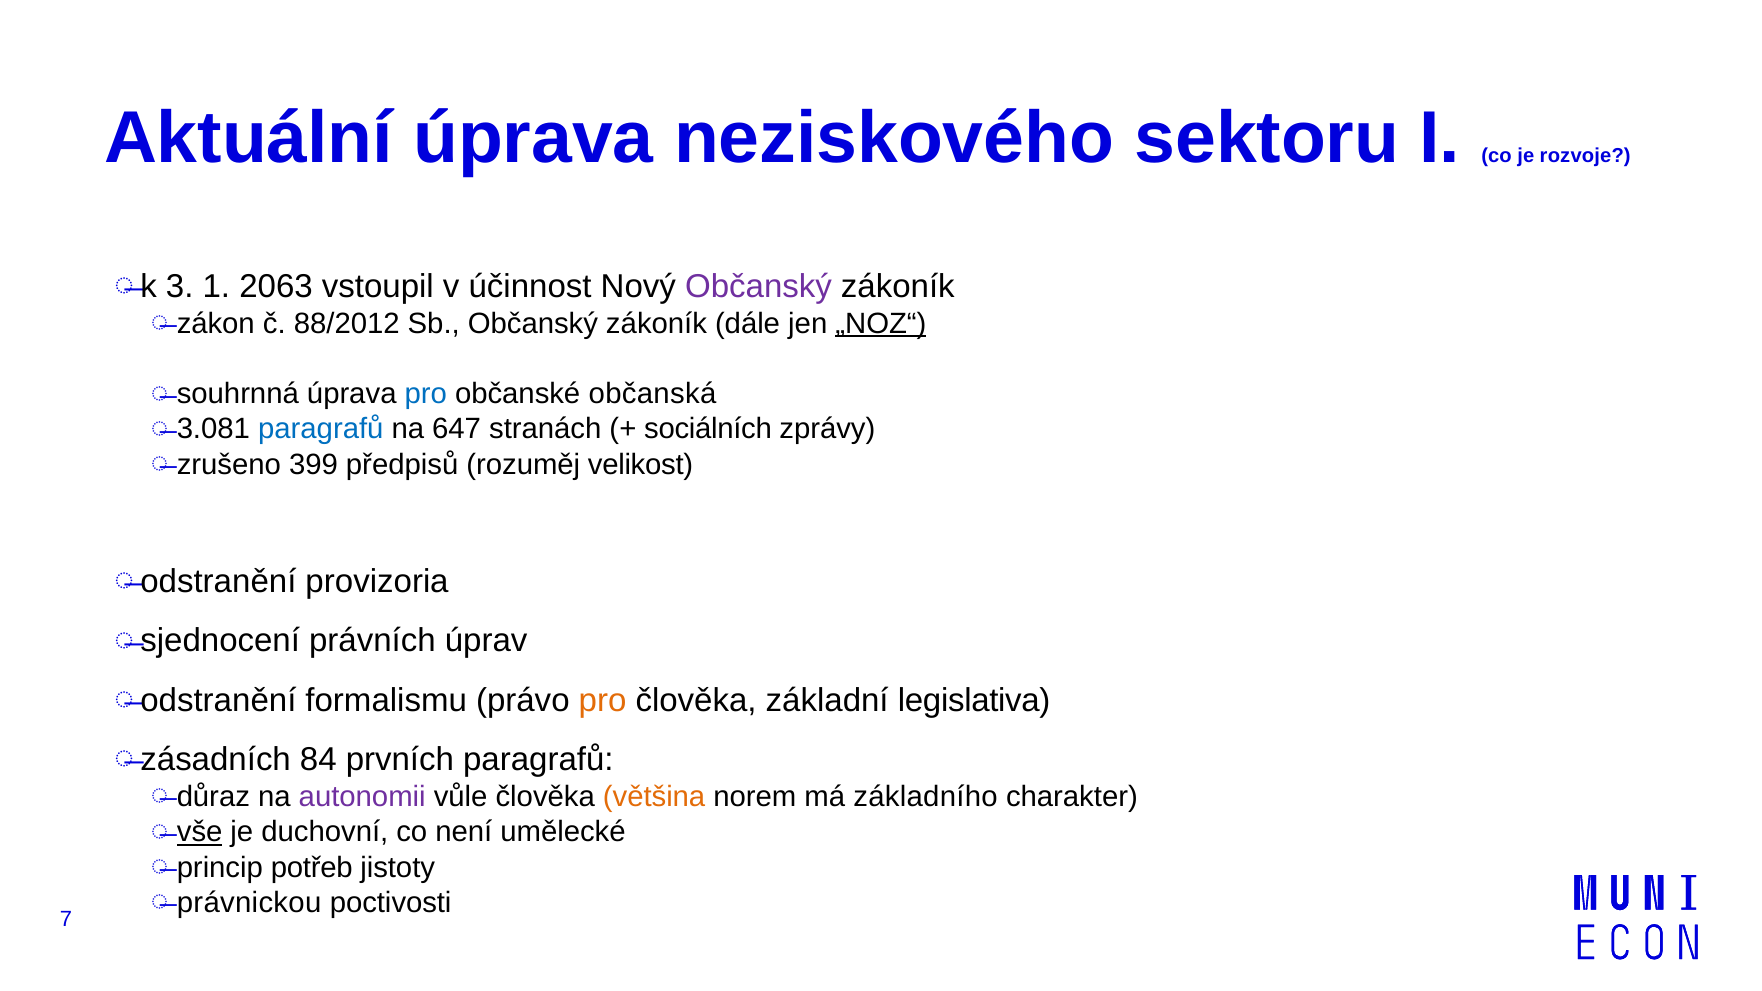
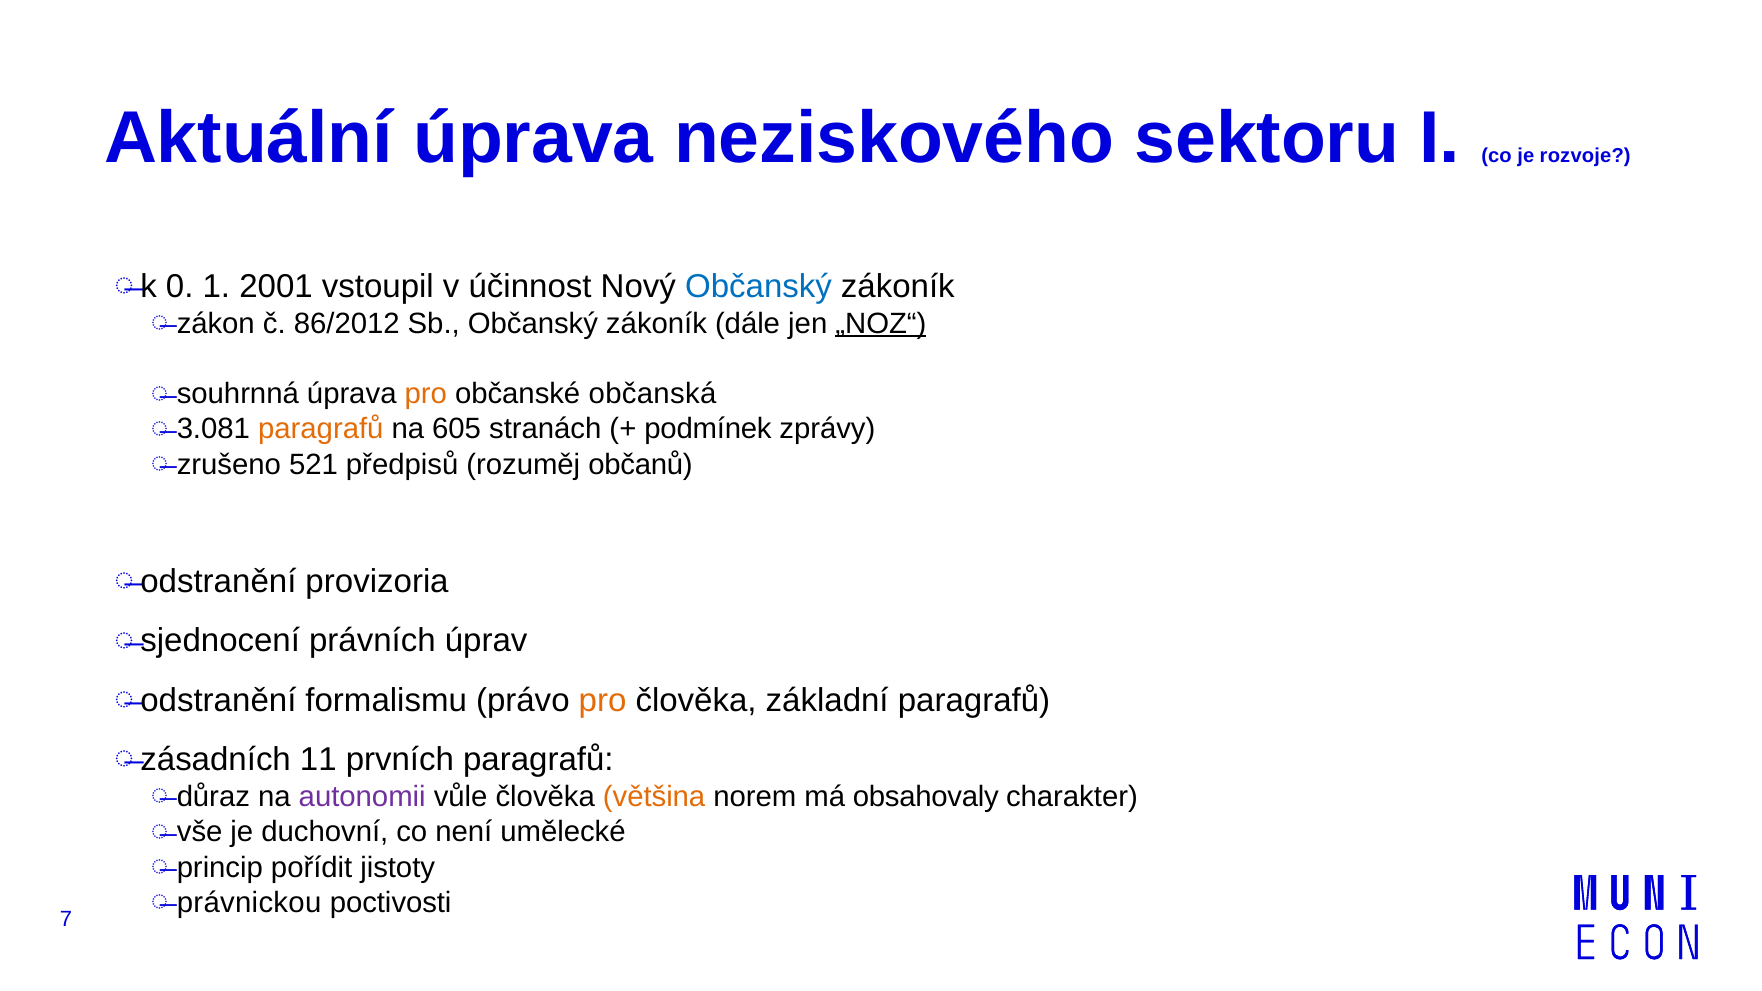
3: 3 -> 0
2063: 2063 -> 2001
Občanský at (759, 286) colour: purple -> blue
88/2012: 88/2012 -> 86/2012
pro at (426, 394) colour: blue -> orange
paragrafů at (321, 429) colour: blue -> orange
647: 647 -> 605
sociálních: sociálních -> podmínek
399: 399 -> 521
velikost: velikost -> občanů
základní legislativa: legislativa -> paragrafů
84: 84 -> 11
základního: základního -> obsahovaly
vše underline: present -> none
potřeb: potřeb -> pořídit
